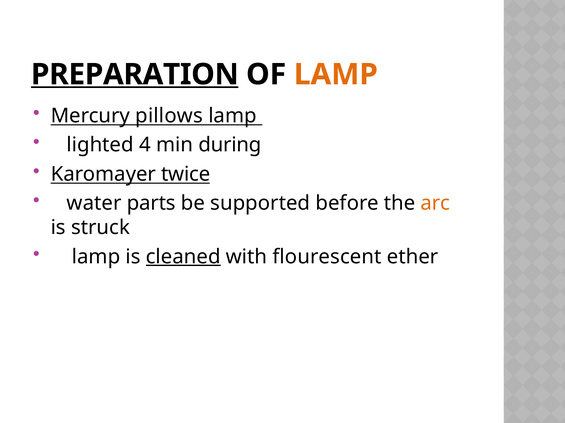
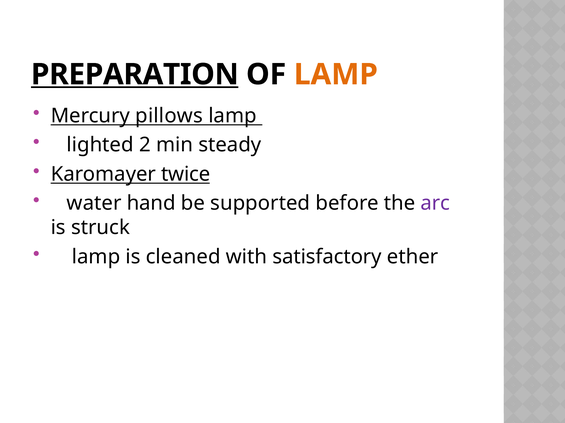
4: 4 -> 2
during: during -> steady
parts: parts -> hand
arc colour: orange -> purple
cleaned underline: present -> none
flourescent: flourescent -> satisfactory
